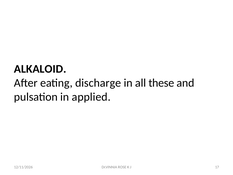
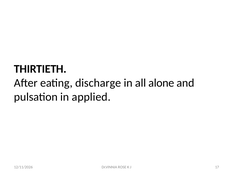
ALKALOID: ALKALOID -> THIRTIETH
these: these -> alone
